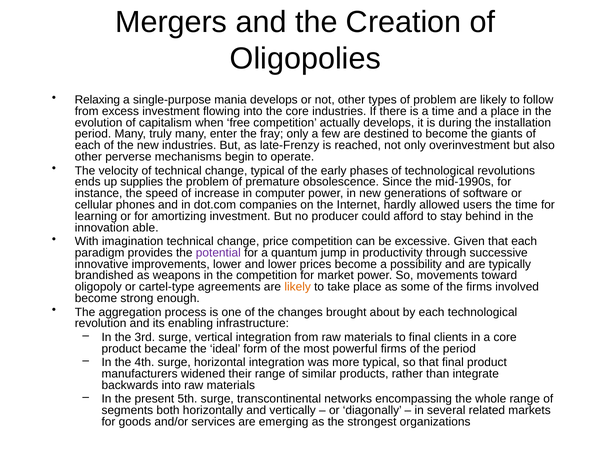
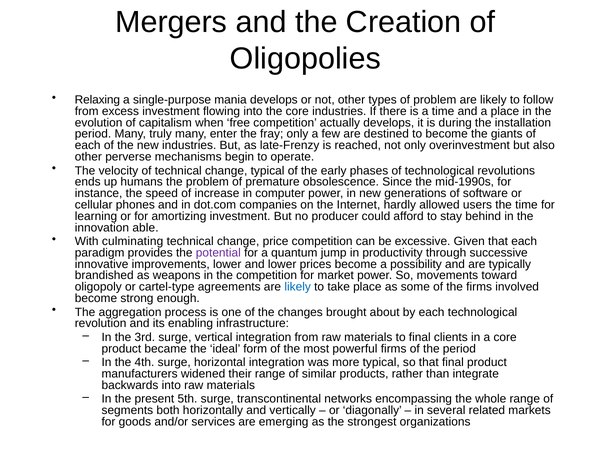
supplies: supplies -> humans
imagination: imagination -> culminating
likely at (298, 287) colour: orange -> blue
